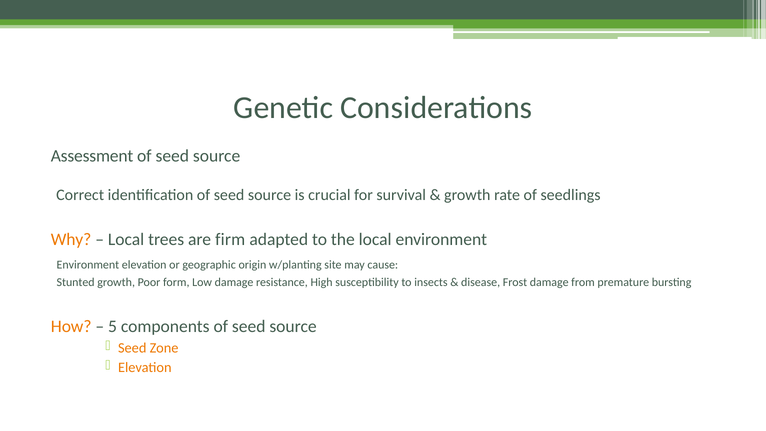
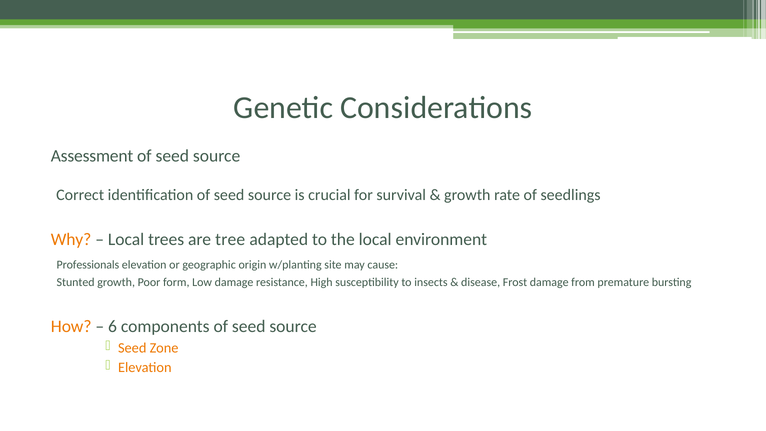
firm: firm -> tree
Environment at (88, 265): Environment -> Professionals
5: 5 -> 6
